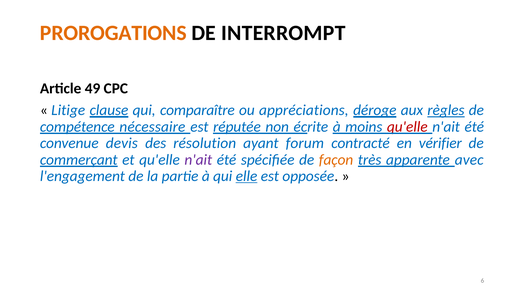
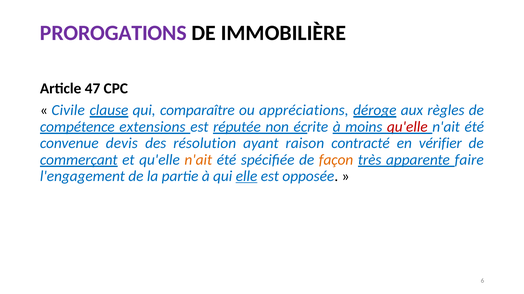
PROROGATIONS colour: orange -> purple
INTERROMPT: INTERROMPT -> IMMOBILIÈRE
49: 49 -> 47
Litige: Litige -> Civile
règles underline: present -> none
nécessaire: nécessaire -> extensions
forum: forum -> raison
n'ait at (198, 160) colour: purple -> orange
avec: avec -> faire
